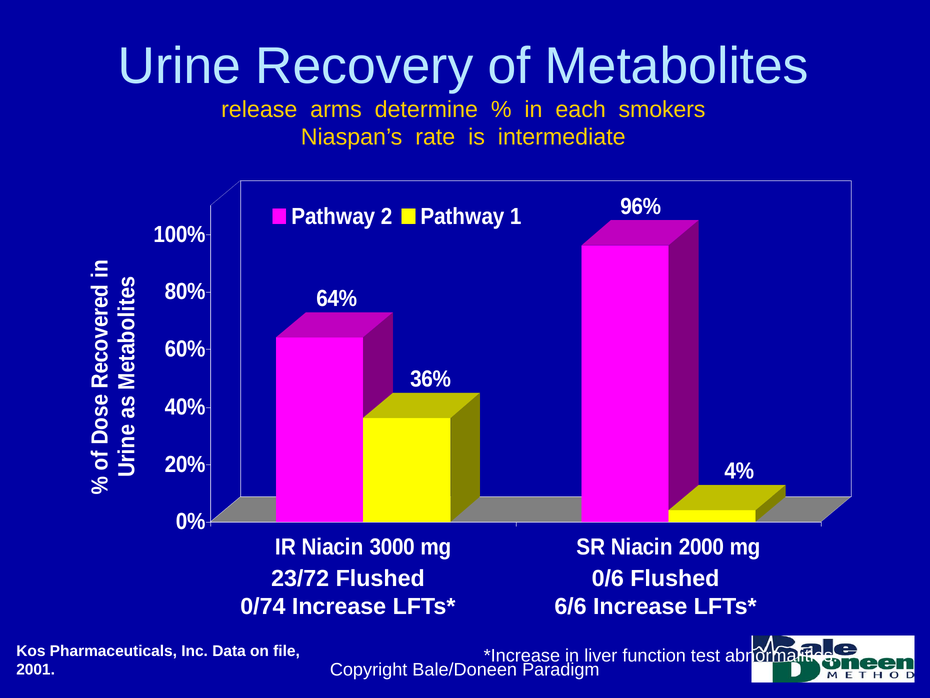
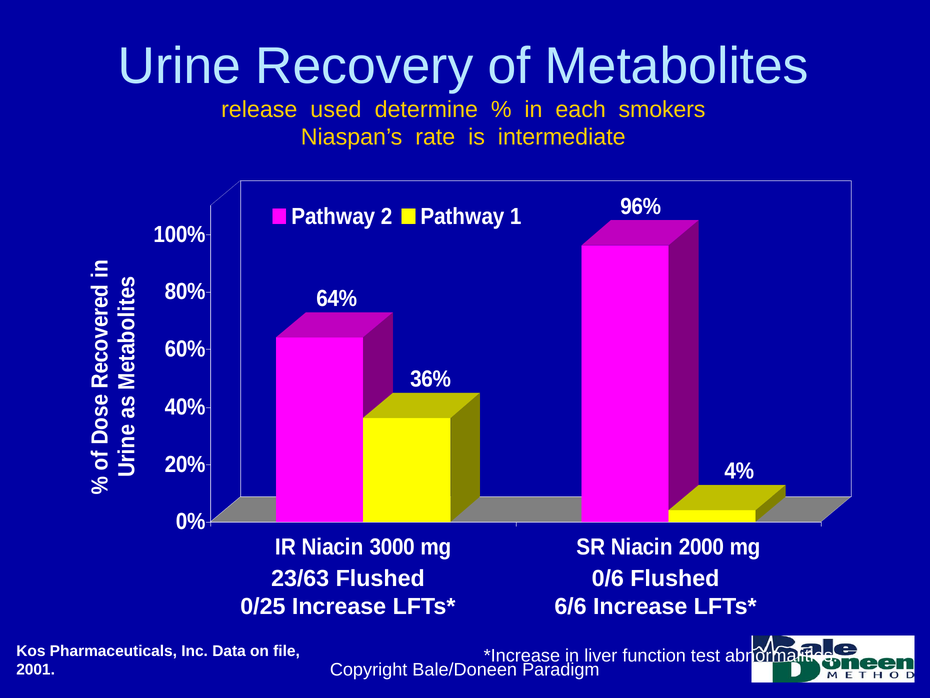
arms: arms -> used
23/72: 23/72 -> 23/63
0/74: 0/74 -> 0/25
